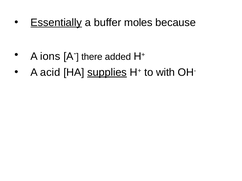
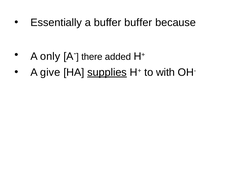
Essentially underline: present -> none
buffer moles: moles -> buffer
ions: ions -> only
acid: acid -> give
